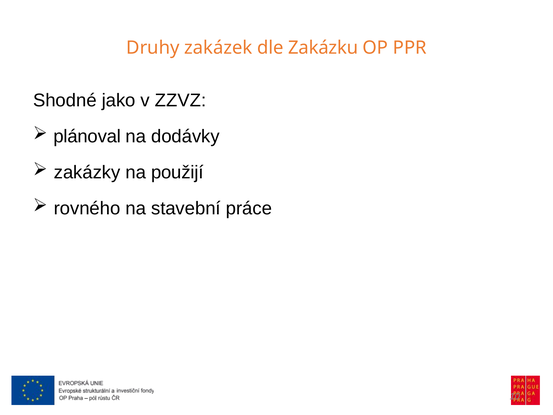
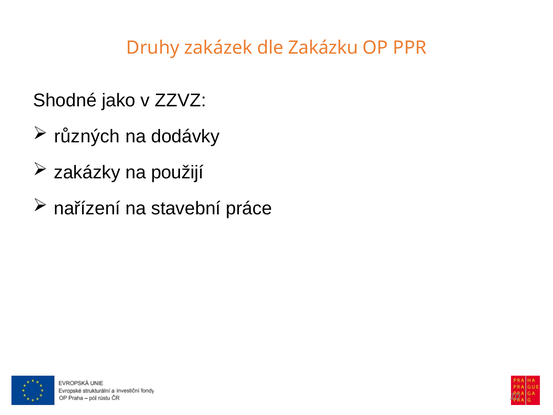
plánoval: plánoval -> různých
rovného: rovného -> nařízení
